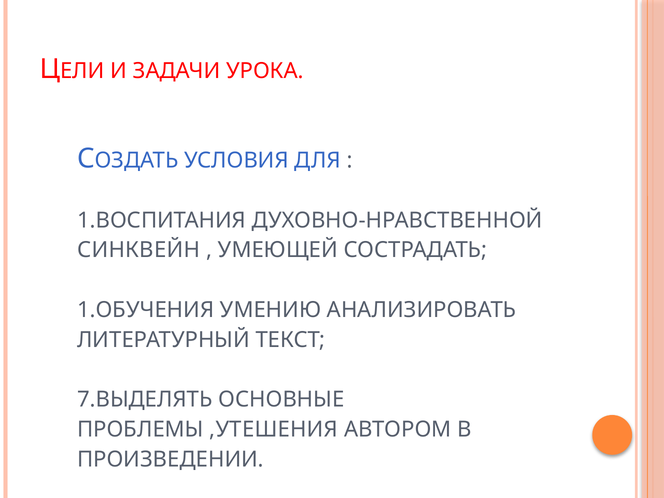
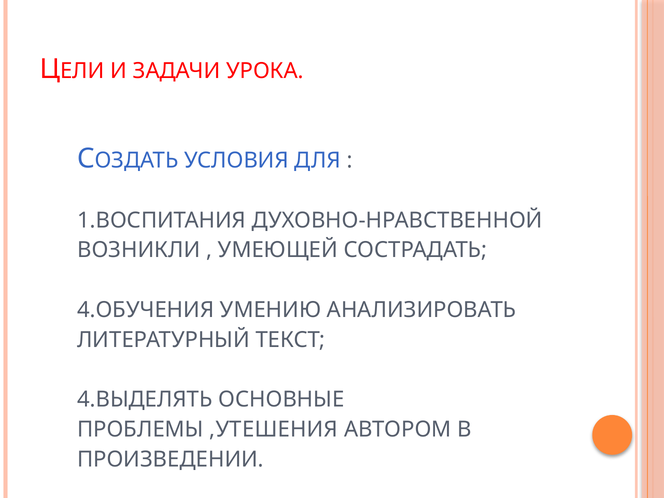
СИНКВЕЙН: СИНКВЕЙН -> ВОЗНИКЛИ
1.ОБУЧЕНИЯ: 1.ОБУЧЕНИЯ -> 4.ОБУЧЕНИЯ
7.ВЫДЕЛЯТЬ: 7.ВЫДЕЛЯТЬ -> 4.ВЫДЕЛЯТЬ
